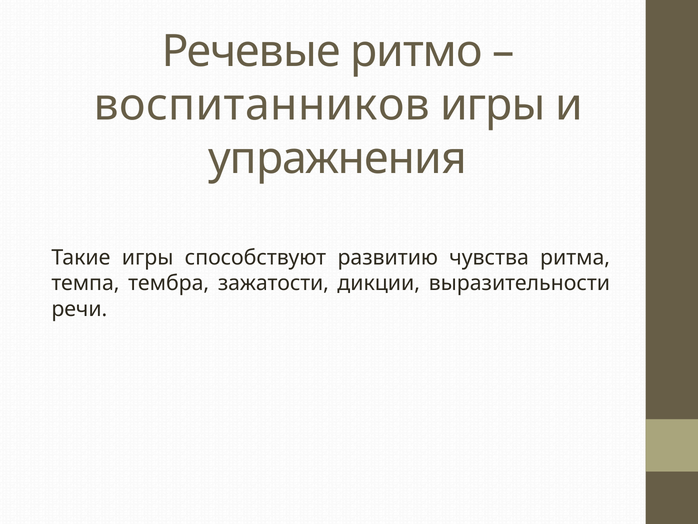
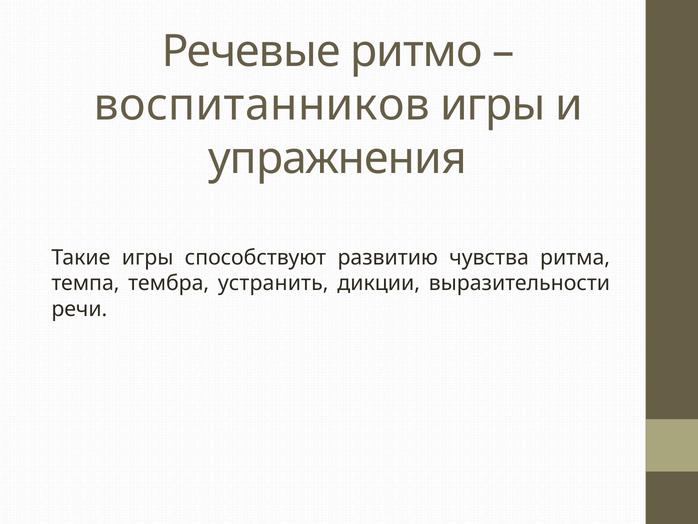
зажатости: зажатости -> устранить
